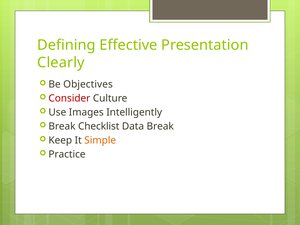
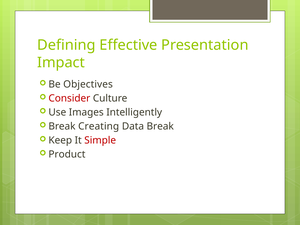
Clearly: Clearly -> Impact
Checklist: Checklist -> Creating
Simple colour: orange -> red
Practice: Practice -> Product
